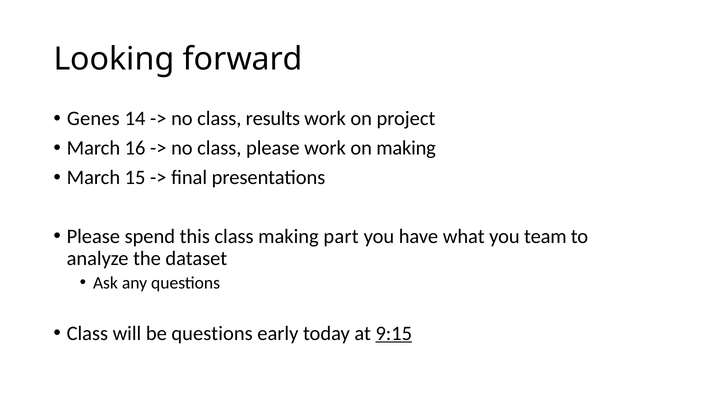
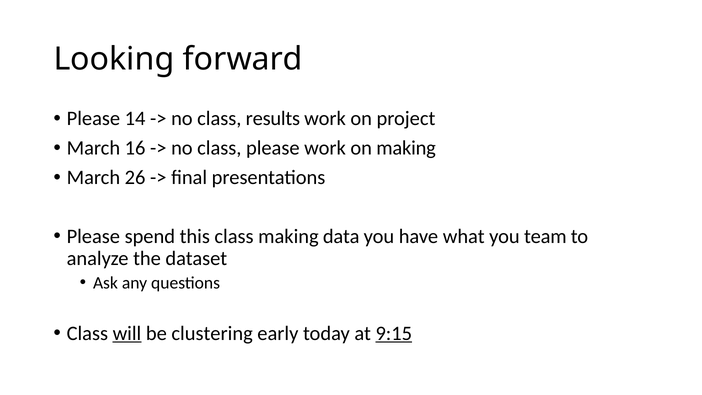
Genes at (93, 119): Genes -> Please
15: 15 -> 26
part: part -> data
will underline: none -> present
be questions: questions -> clustering
